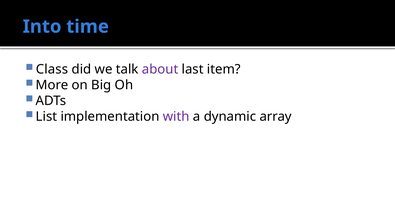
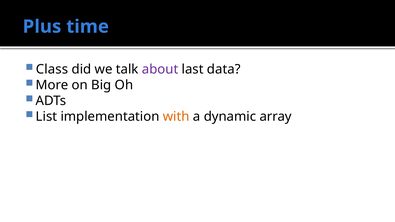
Into: Into -> Plus
item: item -> data
with colour: purple -> orange
